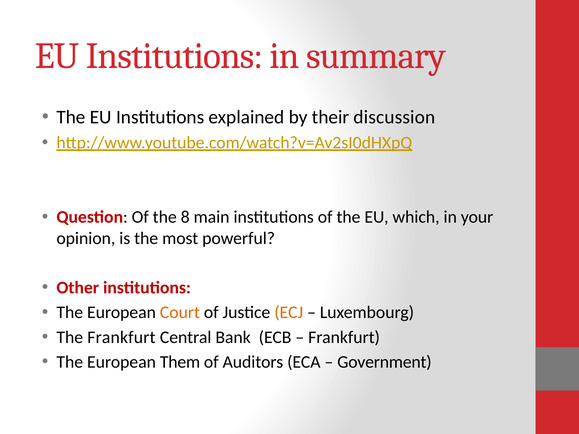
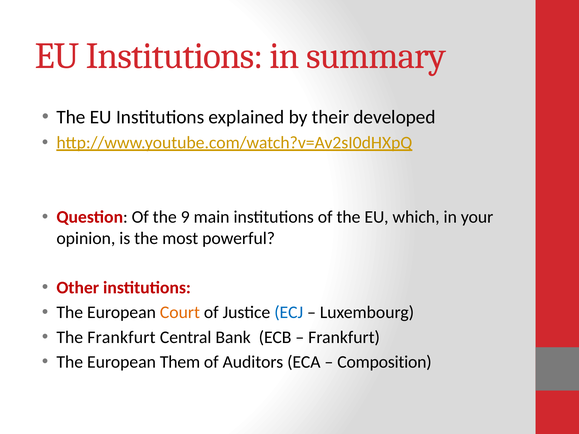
discussion: discussion -> developed
8: 8 -> 9
ECJ colour: orange -> blue
Government: Government -> Composition
